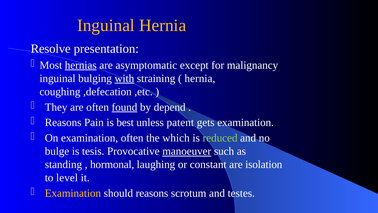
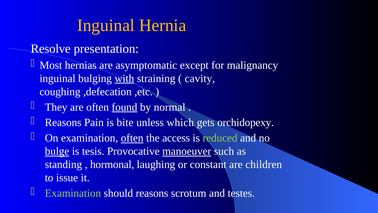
hernias underline: present -> none
hernia at (200, 78): hernia -> cavity
depend: depend -> normal
best: best -> bite
patent: patent -> which
gets examination: examination -> orchidopexy
often at (132, 138) underline: none -> present
which: which -> access
bulge underline: none -> present
isolation: isolation -> children
level: level -> issue
Examination at (73, 193) colour: yellow -> light green
